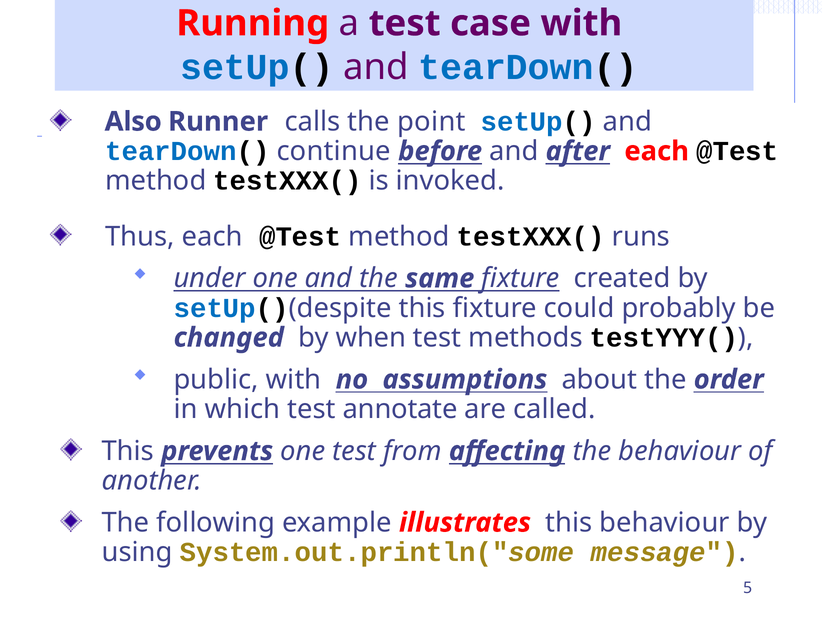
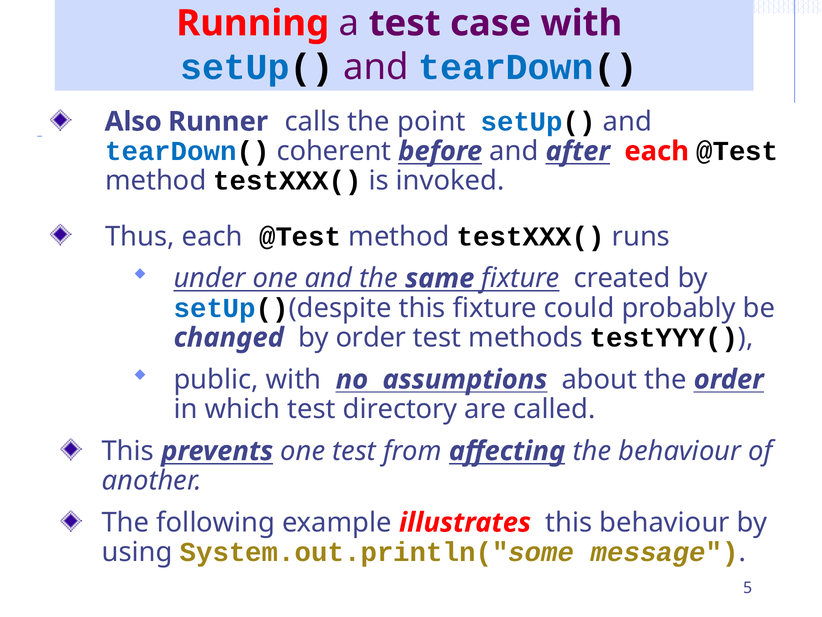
continue: continue -> coherent
by when: when -> order
annotate: annotate -> directory
